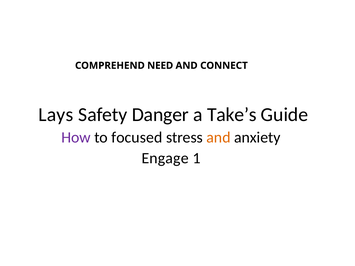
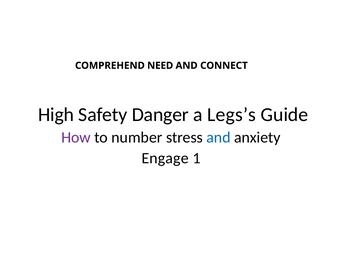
Lays: Lays -> High
Take’s: Take’s -> Legs’s
focused: focused -> number
and at (218, 138) colour: orange -> blue
